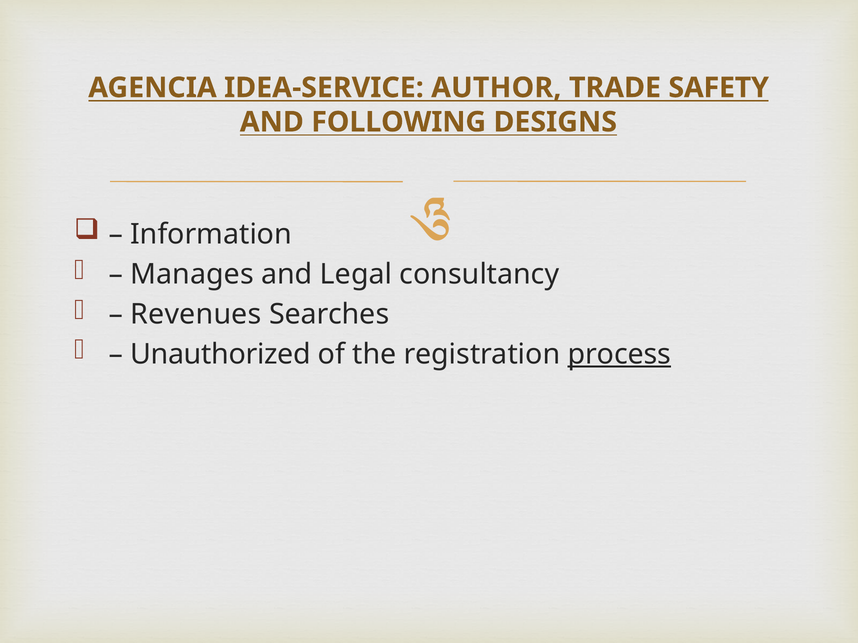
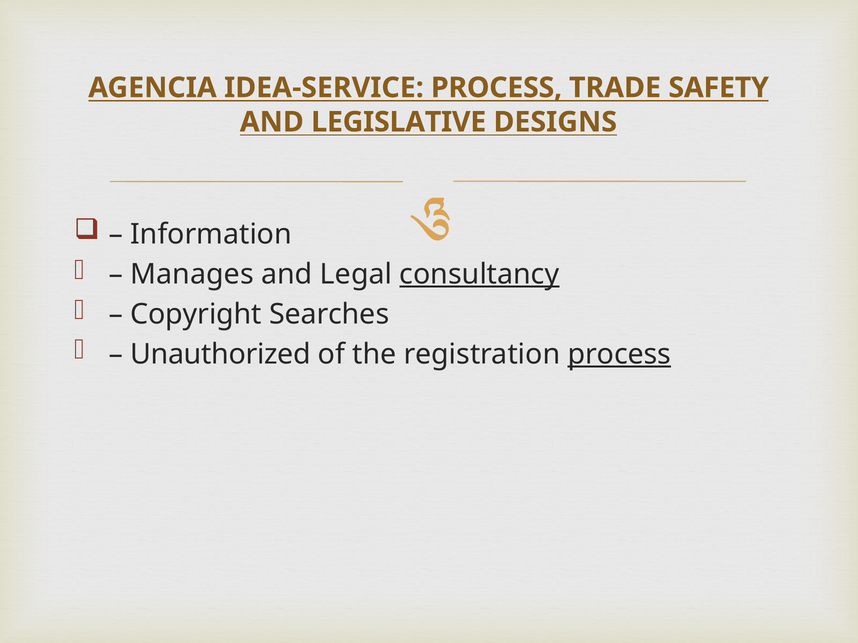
IDEA-SERVICE AUTHOR: AUTHOR -> PROCESS
FOLLOWING: FOLLOWING -> LEGISLATIVE
consultancy underline: none -> present
Revenues: Revenues -> Copyright
